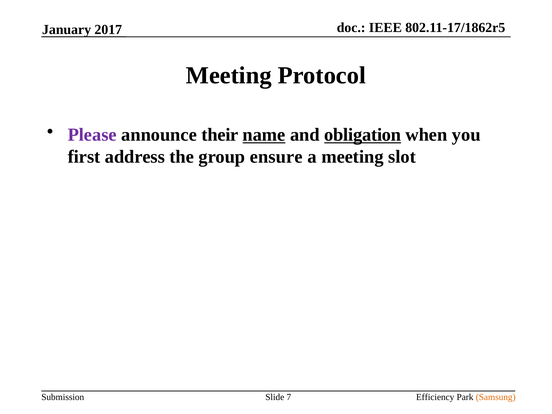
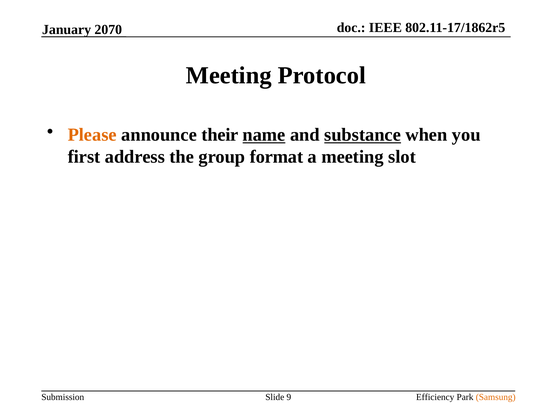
2017: 2017 -> 2070
Please colour: purple -> orange
obligation: obligation -> substance
ensure: ensure -> format
7: 7 -> 9
